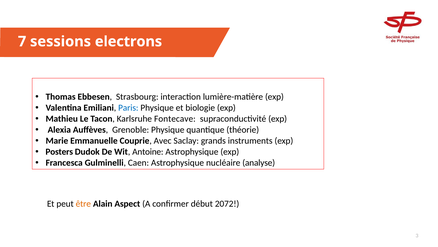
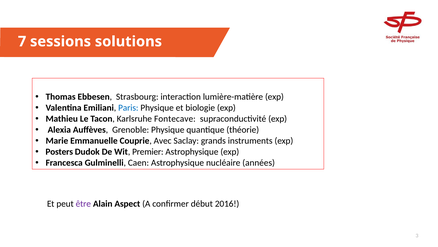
electrons: electrons -> solutions
Antoine: Antoine -> Premier
analyse: analyse -> années
être colour: orange -> purple
2072: 2072 -> 2016
